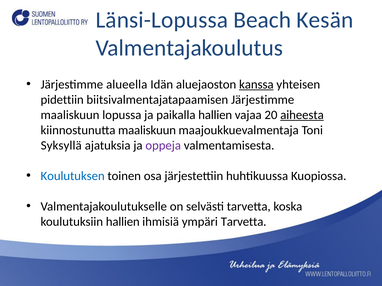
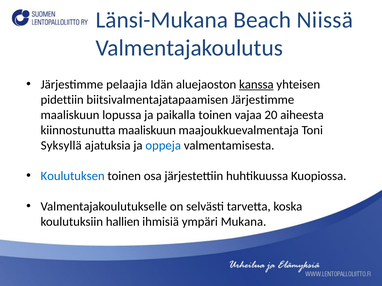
Länsi-Lopussa: Länsi-Lopussa -> Länsi-Mukana
Kesän: Kesän -> Niissä
alueella: alueella -> pelaajia
paikalla hallien: hallien -> toinen
aiheesta underline: present -> none
oppeja colour: purple -> blue
ympäri Tarvetta: Tarvetta -> Mukana
